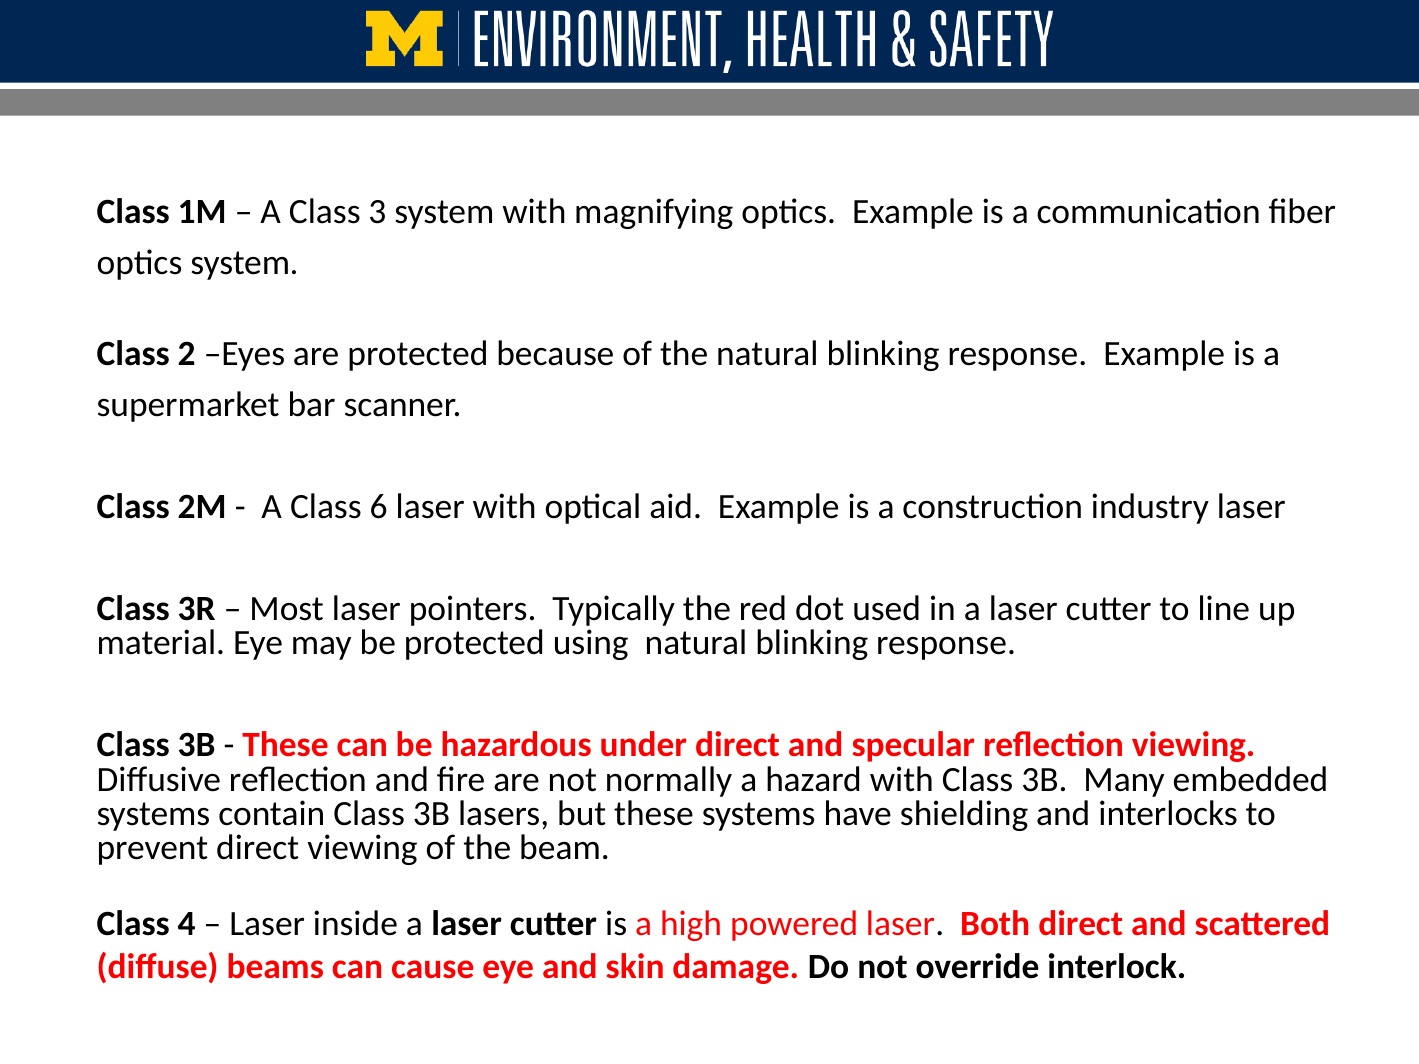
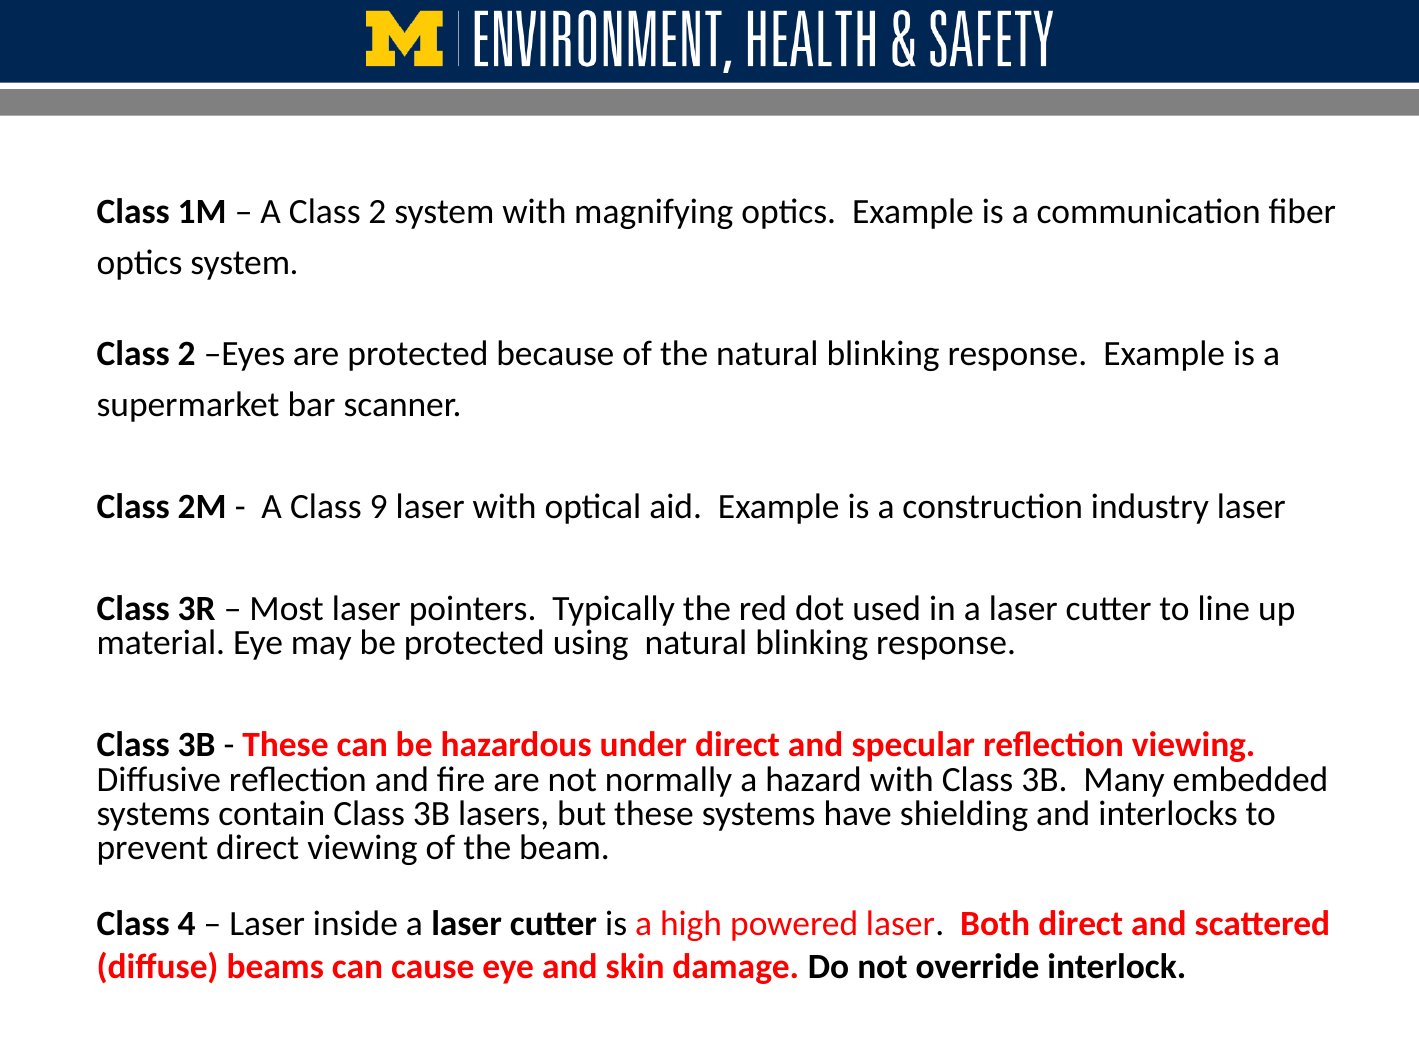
A Class 3: 3 -> 2
6: 6 -> 9
